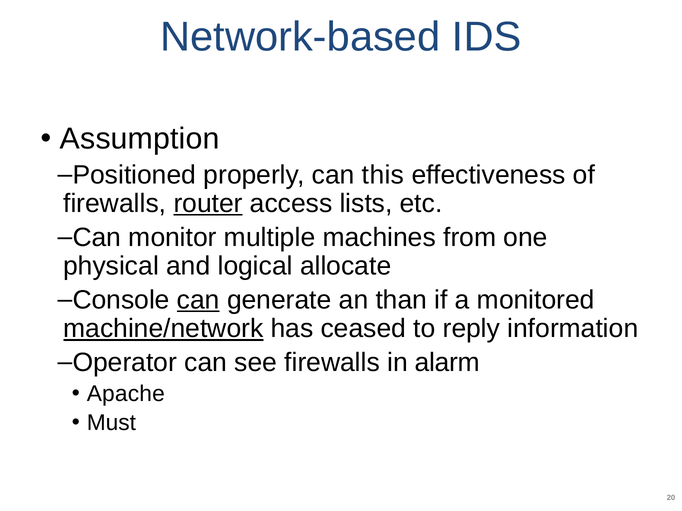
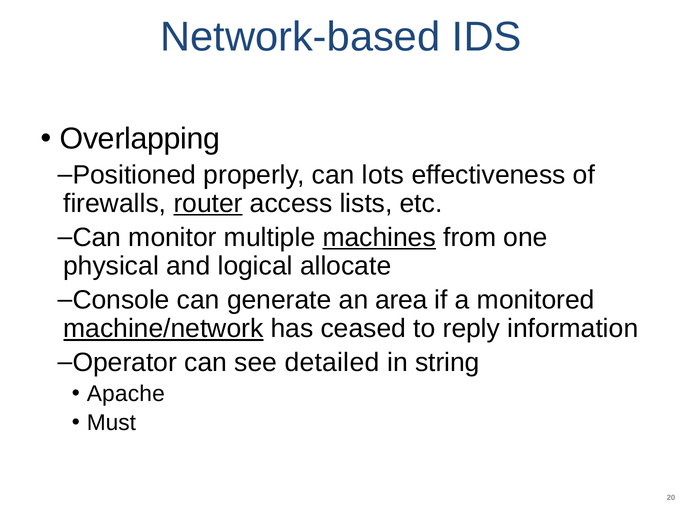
Assumption: Assumption -> Overlapping
this: this -> lots
machines underline: none -> present
can at (198, 300) underline: present -> none
than: than -> area
see firewalls: firewalls -> detailed
alarm: alarm -> string
